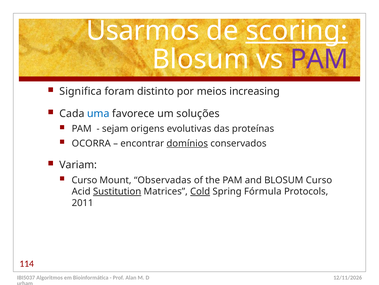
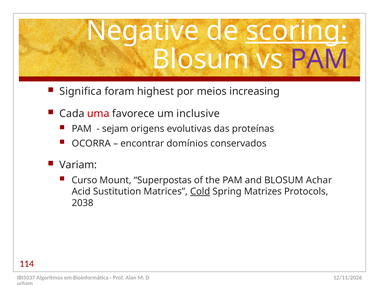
Usarmos: Usarmos -> Negative
distinto: distinto -> highest
uma colour: blue -> red
soluções: soluções -> inclusive
domínios underline: present -> none
Observadas: Observadas -> Superpostas
BLOSUM Curso: Curso -> Achar
Sustitution underline: present -> none
Fórmula: Fórmula -> Matrizes
2011: 2011 -> 2038
